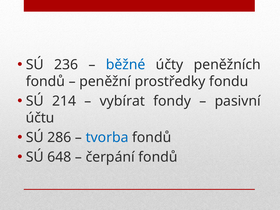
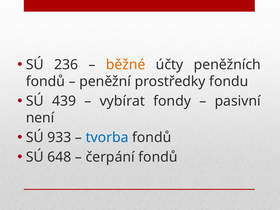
běžné colour: blue -> orange
214: 214 -> 439
účtu: účtu -> není
286: 286 -> 933
